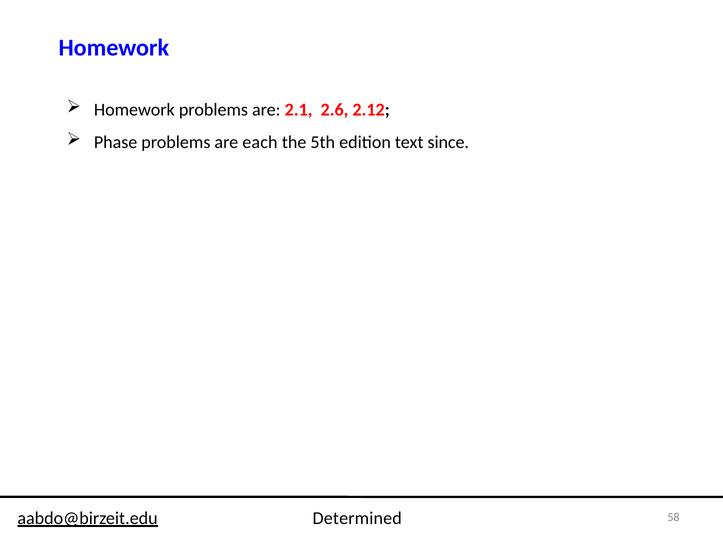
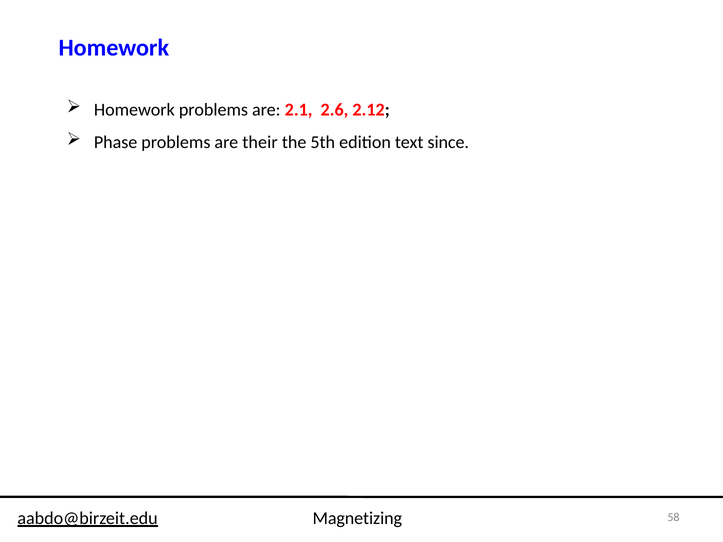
each: each -> their
Determined: Determined -> Magnetizing
